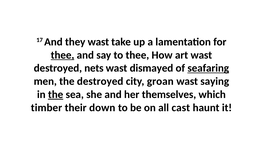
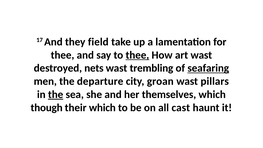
they wast: wast -> field
thee at (63, 55) underline: present -> none
thee at (137, 55) underline: none -> present
dismayed: dismayed -> trembling
the destroyed: destroyed -> departure
saying: saying -> pillars
timber: timber -> though
their down: down -> which
